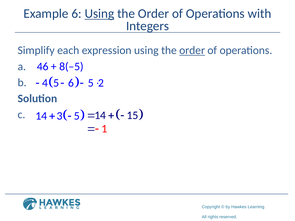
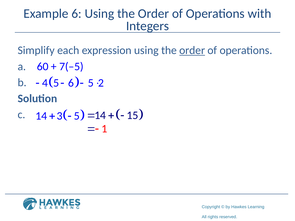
Using at (99, 14) underline: present -> none
46: 46 -> 60
8(–5: 8(–5 -> 7(–5
